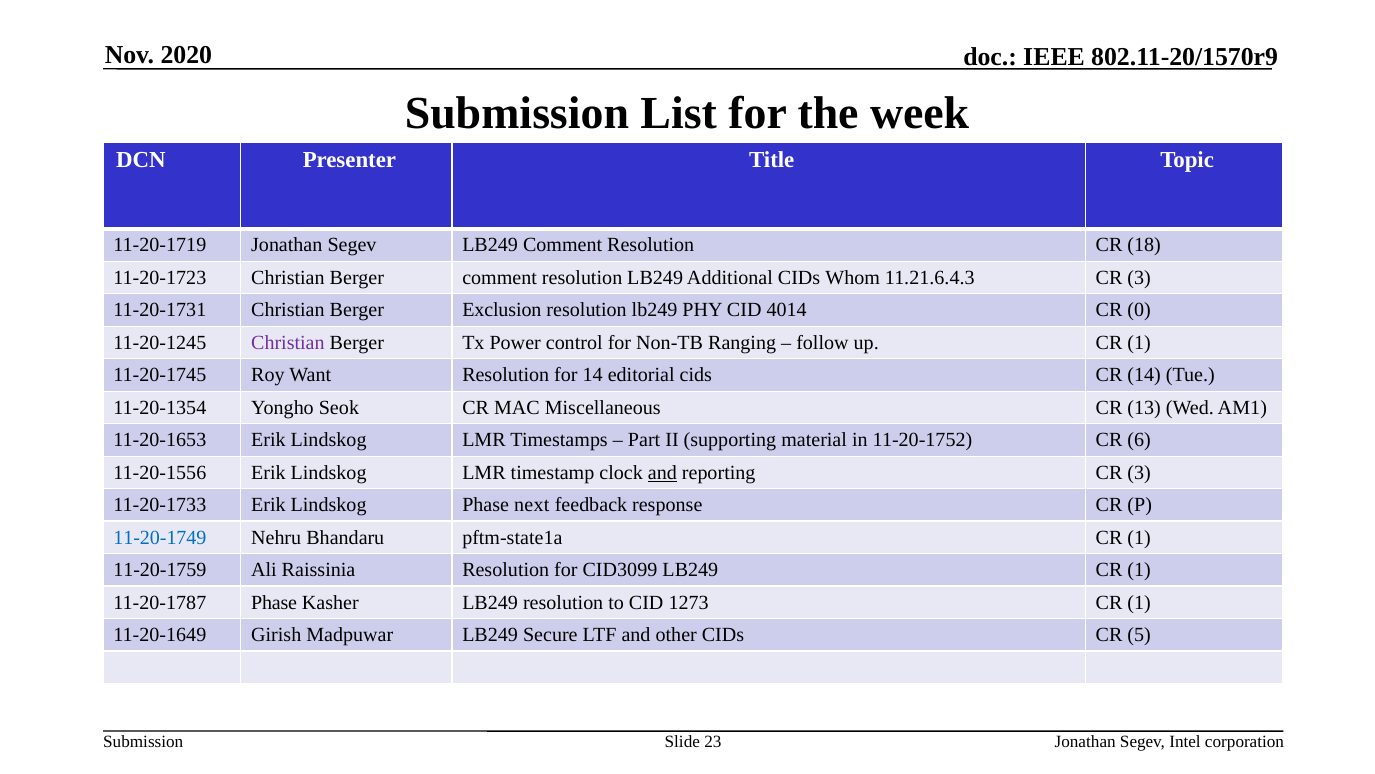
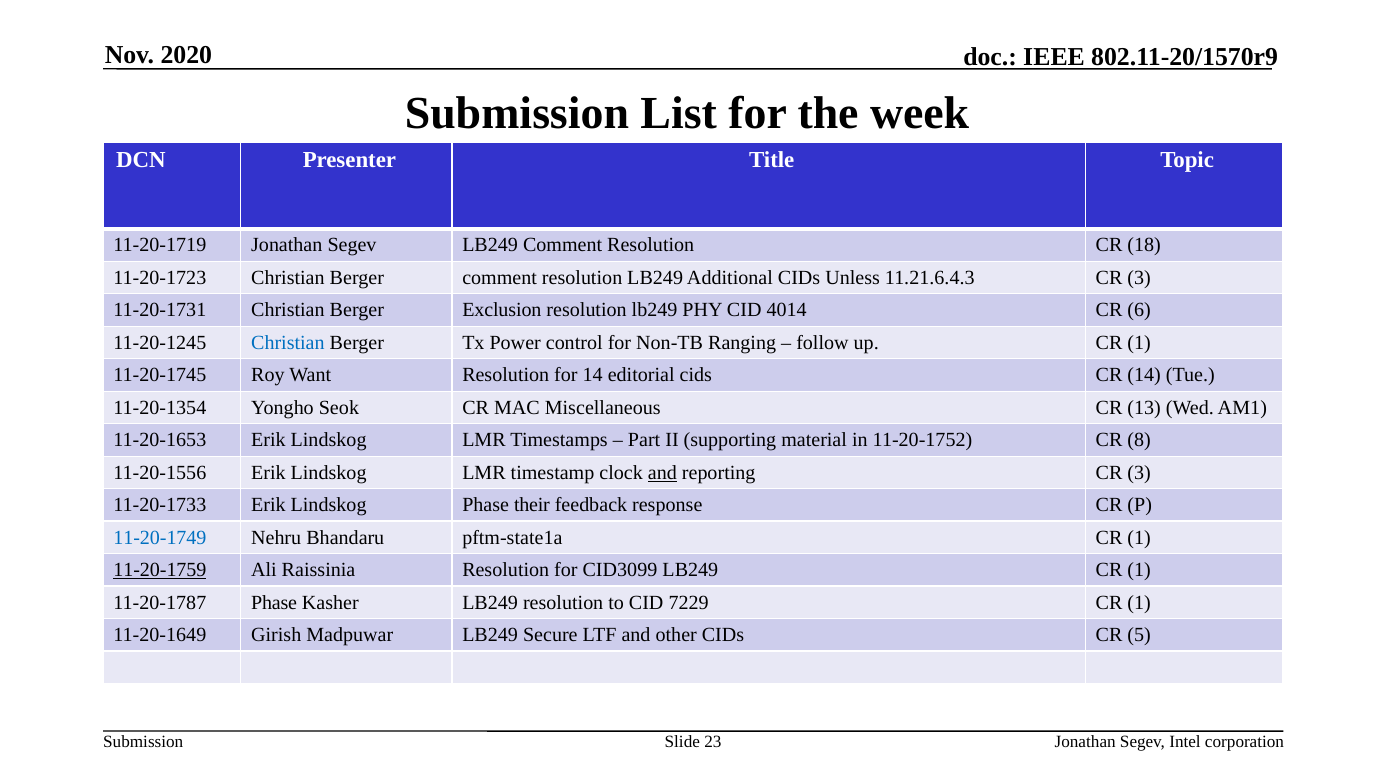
Whom: Whom -> Unless
0: 0 -> 6
Christian at (288, 342) colour: purple -> blue
6: 6 -> 8
next: next -> their
11-20-1759 underline: none -> present
1273: 1273 -> 7229
